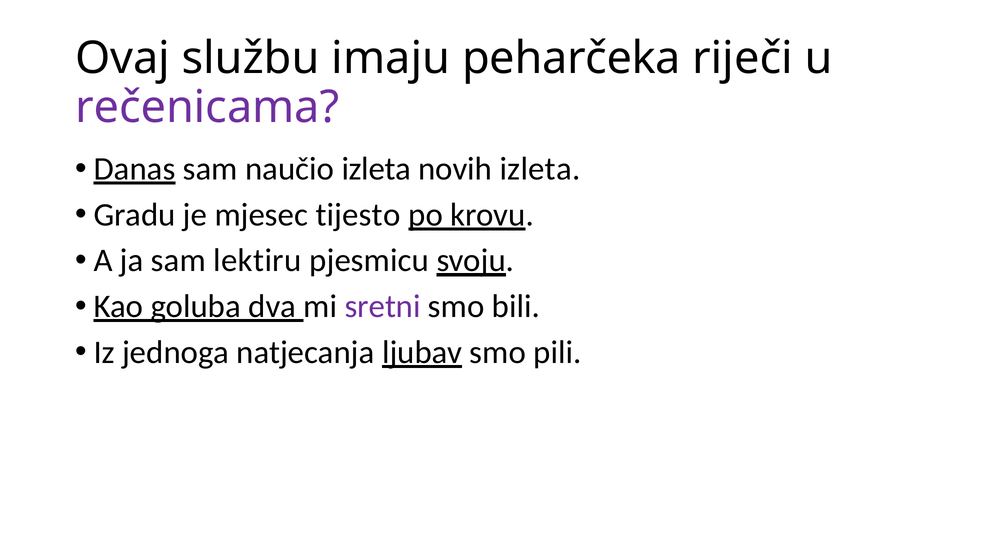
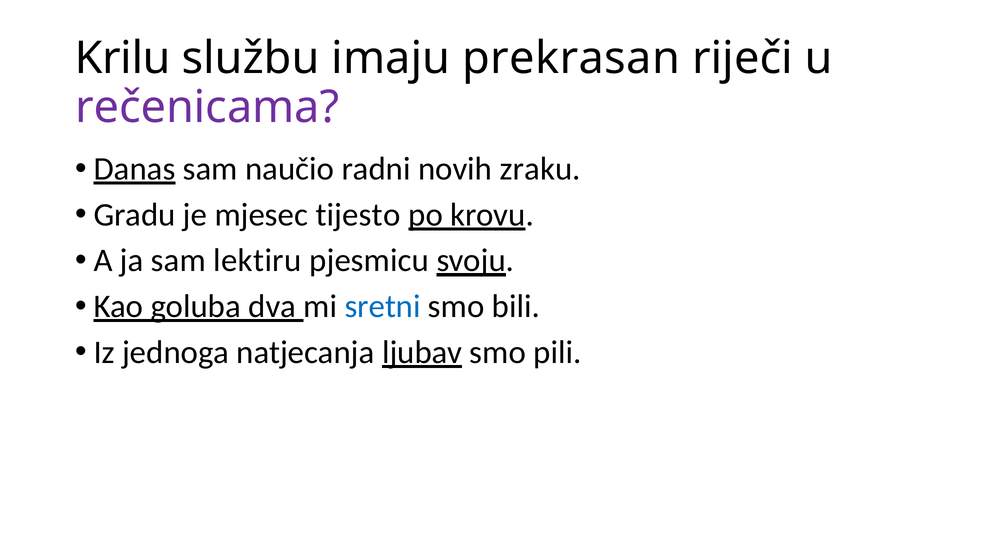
Ovaj: Ovaj -> Krilu
peharčeka: peharčeka -> prekrasan
naučio izleta: izleta -> radni
novih izleta: izleta -> zraku
sretni colour: purple -> blue
